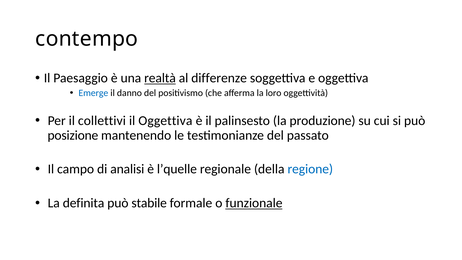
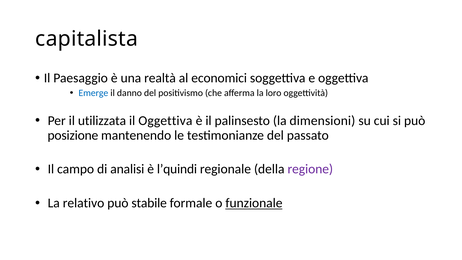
contempo: contempo -> capitalista
realtà underline: present -> none
differenze: differenze -> economici
collettivi: collettivi -> utilizzata
produzione: produzione -> dimensioni
l’quelle: l’quelle -> l’quindi
regione colour: blue -> purple
definita: definita -> relativo
